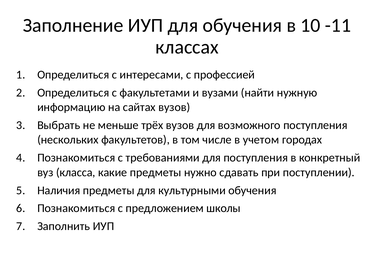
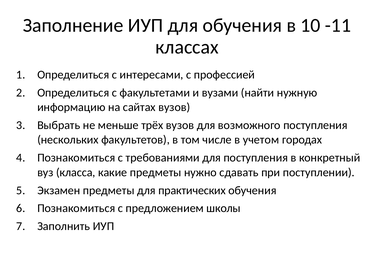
Наличия: Наличия -> Экзамен
культурными: культурными -> практических
